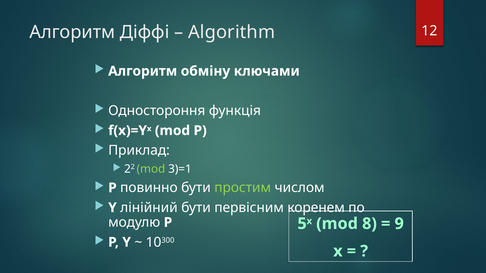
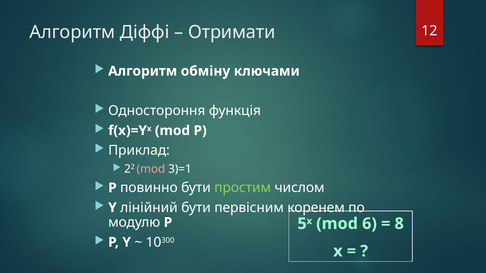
Algorithm: Algorithm -> Отримати
mod at (151, 169) colour: light green -> pink
8: 8 -> 6
9: 9 -> 8
